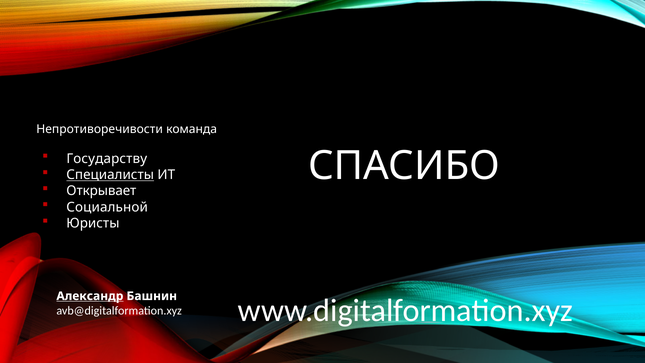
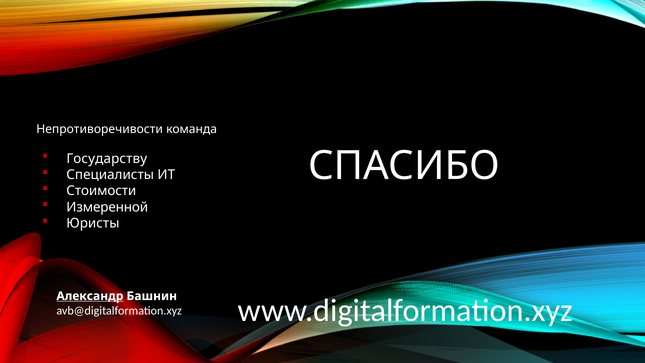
Специалисты underline: present -> none
Открывает: Открывает -> Стоимости
Социальной: Социальной -> Измеренной
